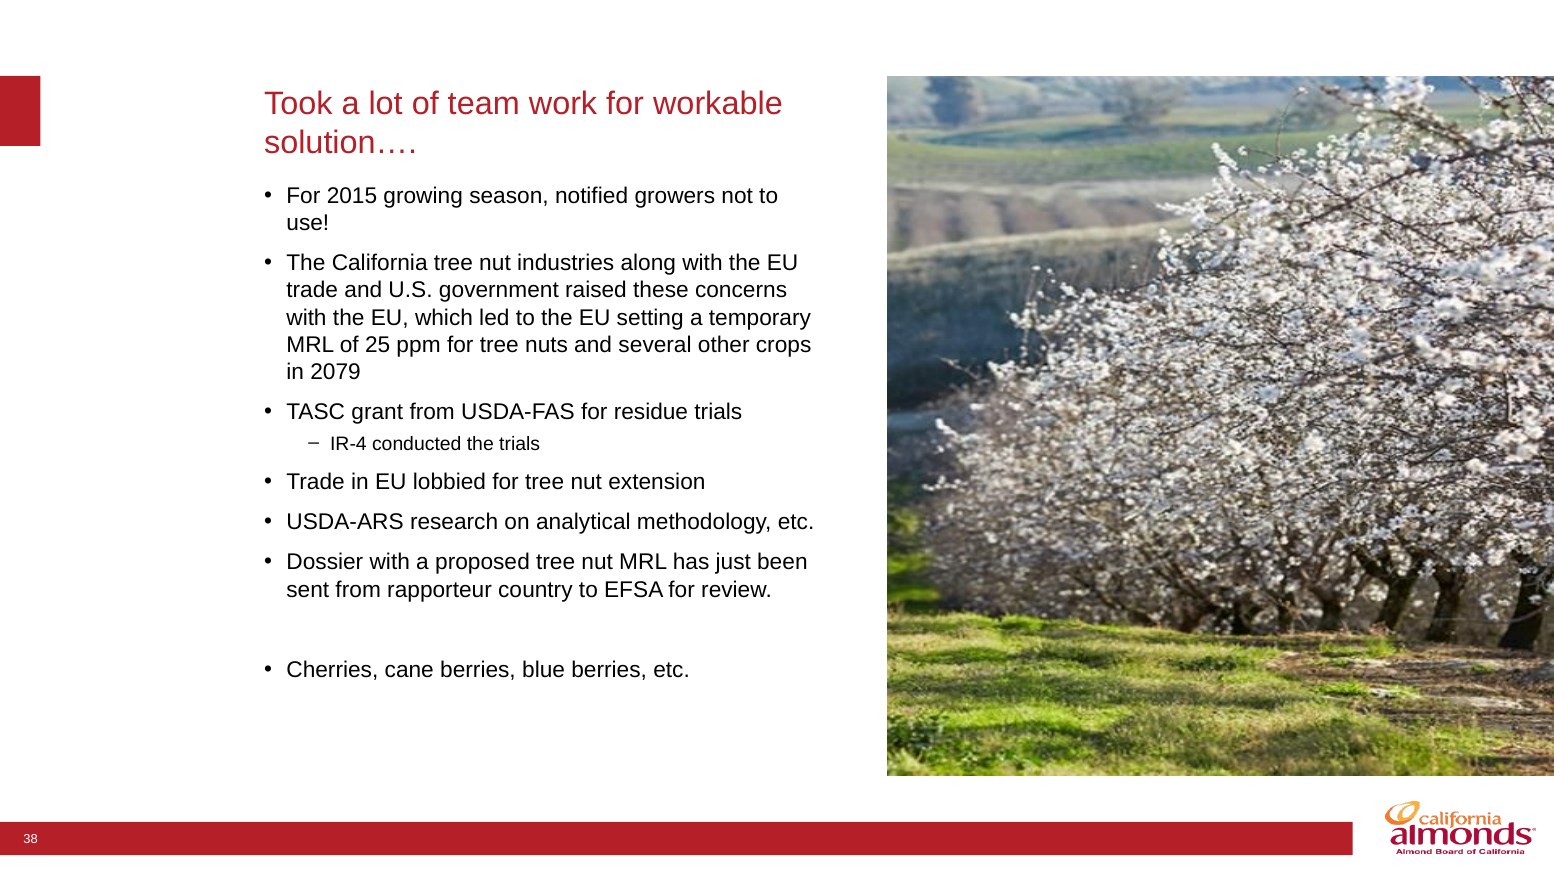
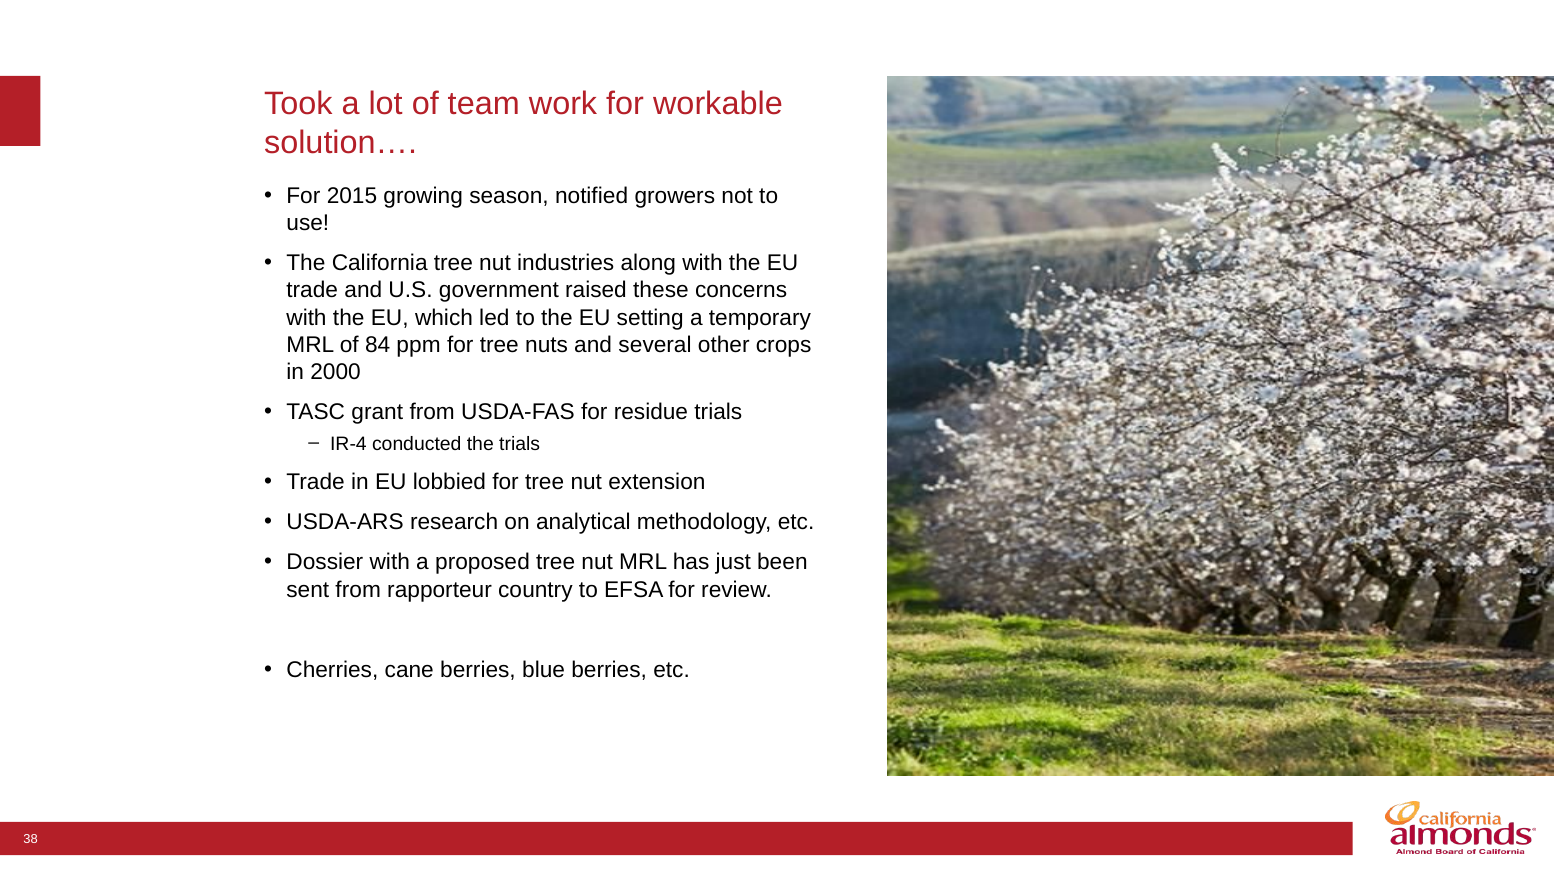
25: 25 -> 84
2079: 2079 -> 2000
